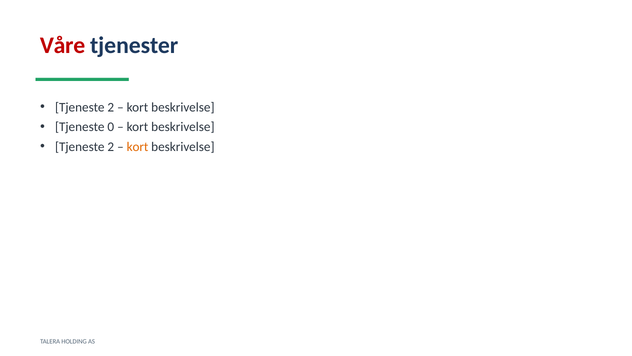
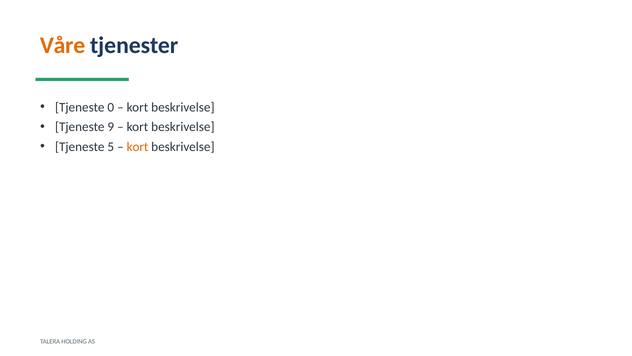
Våre colour: red -> orange
2 at (111, 107): 2 -> 0
0: 0 -> 9
2 at (111, 147): 2 -> 5
